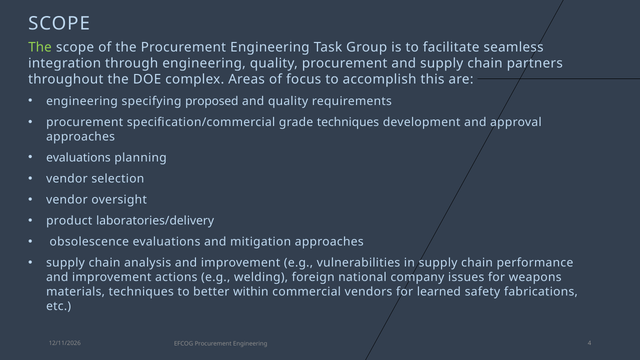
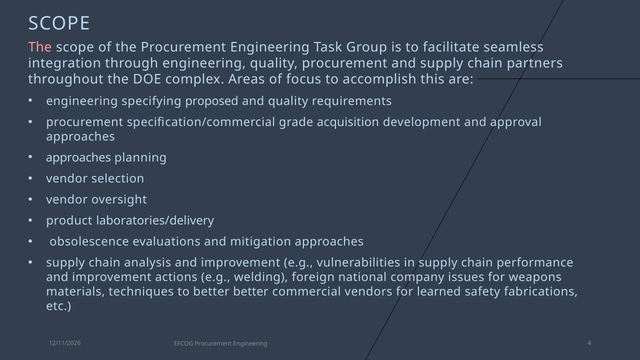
The at (40, 47) colour: light green -> pink
grade techniques: techniques -> acquisition
evaluations at (78, 158): evaluations -> approaches
better within: within -> better
